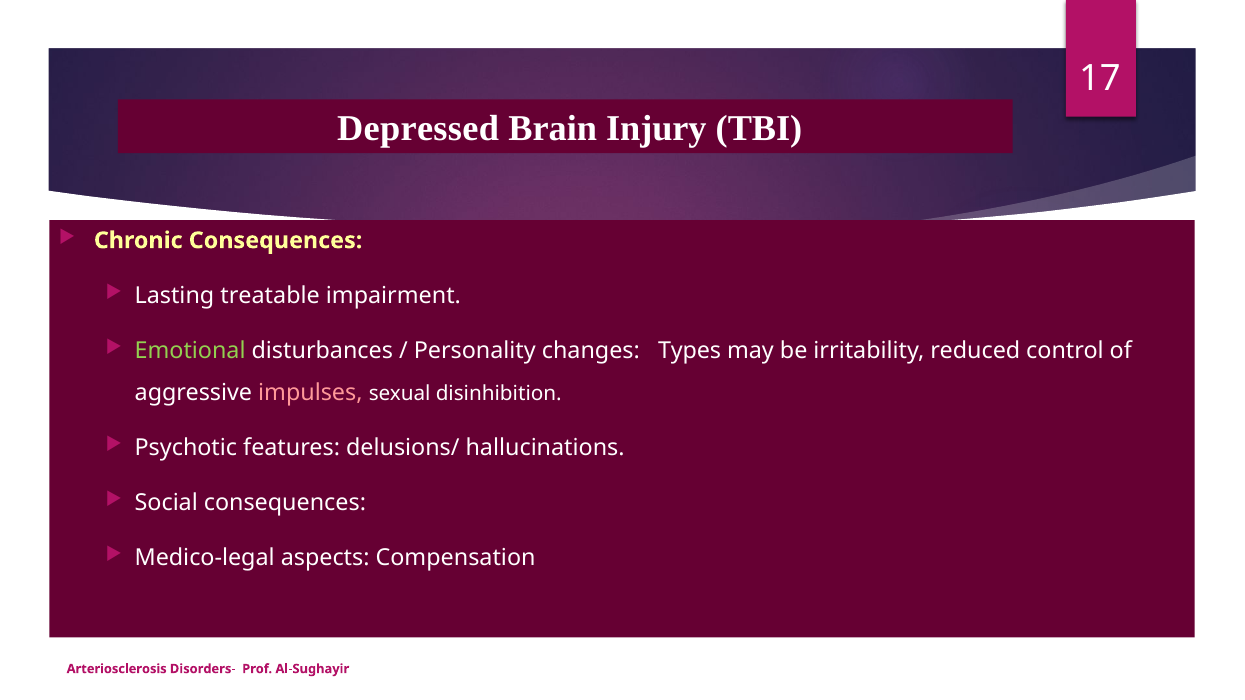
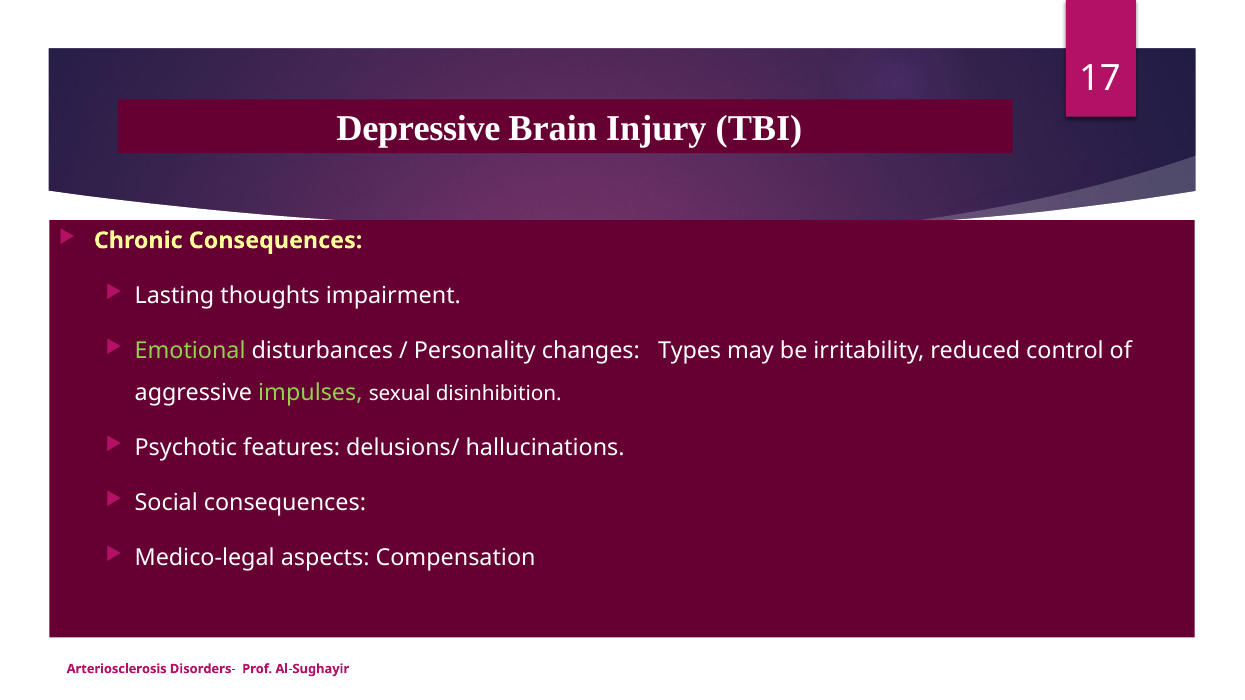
Depressed: Depressed -> Depressive
treatable: treatable -> thoughts
impulses colour: pink -> light green
